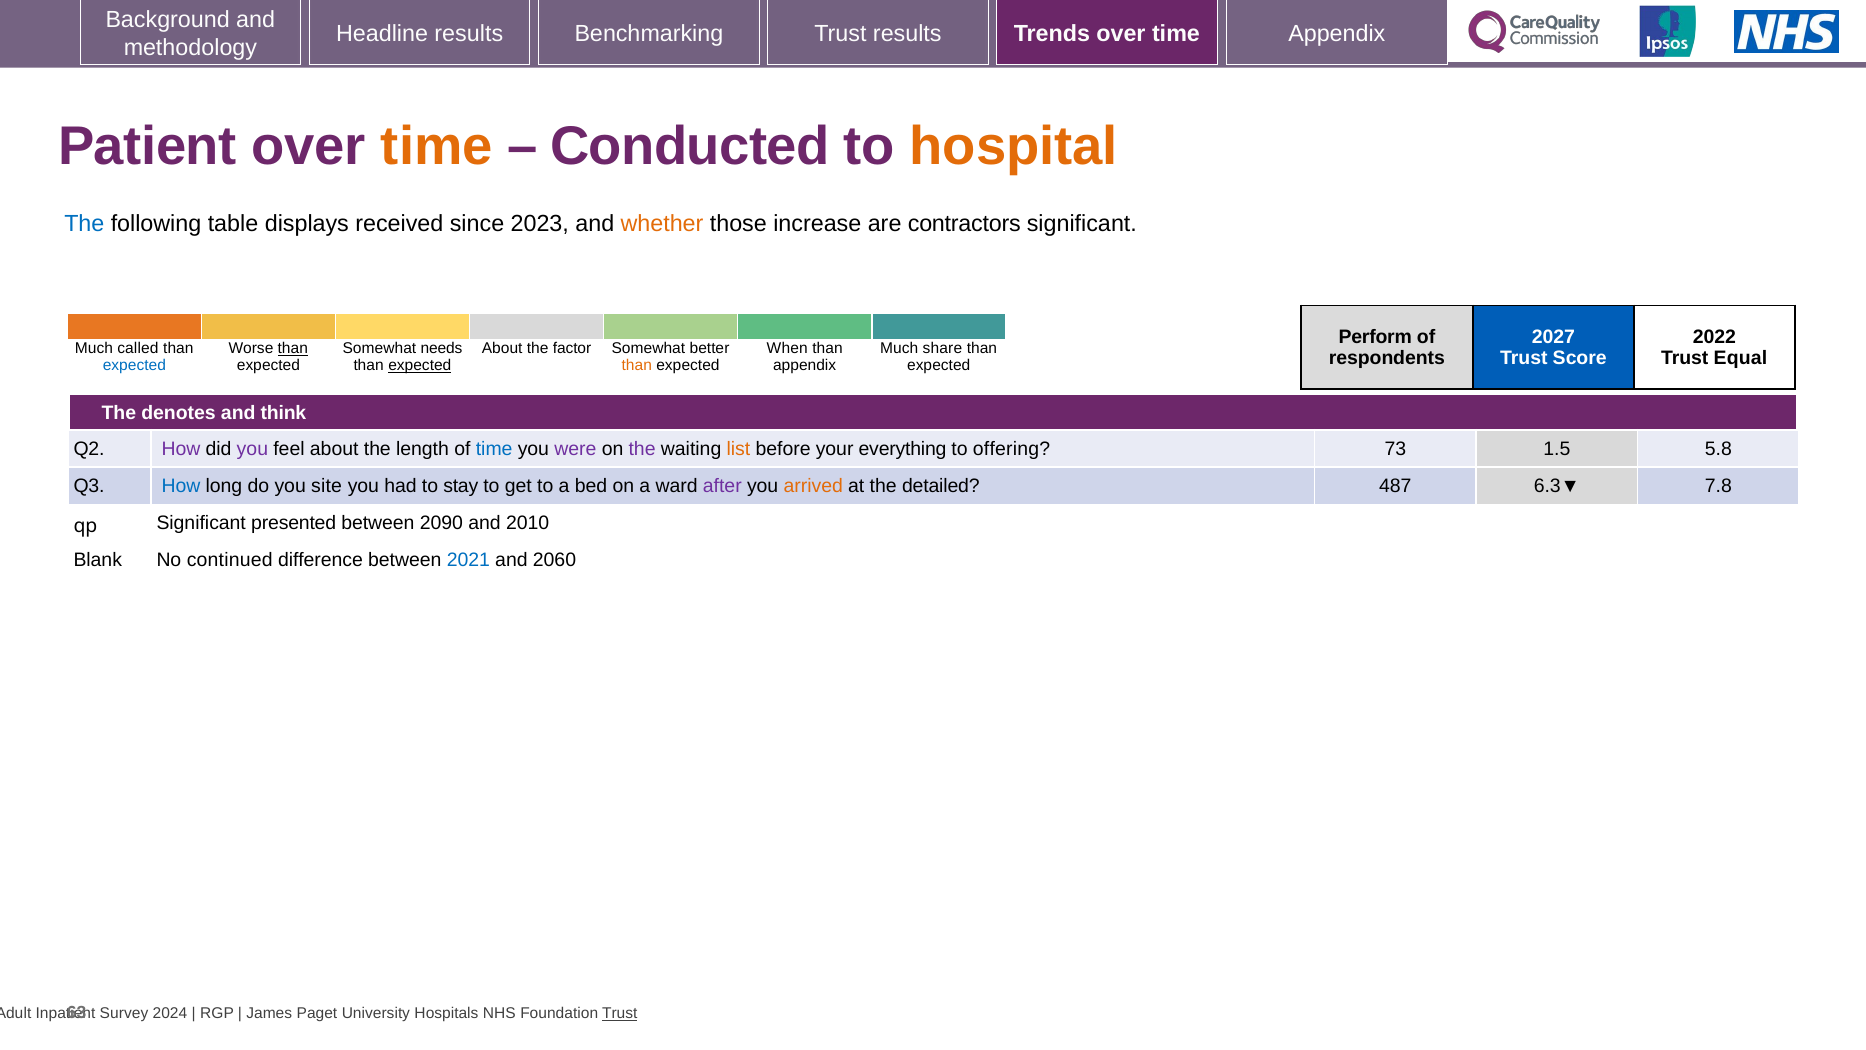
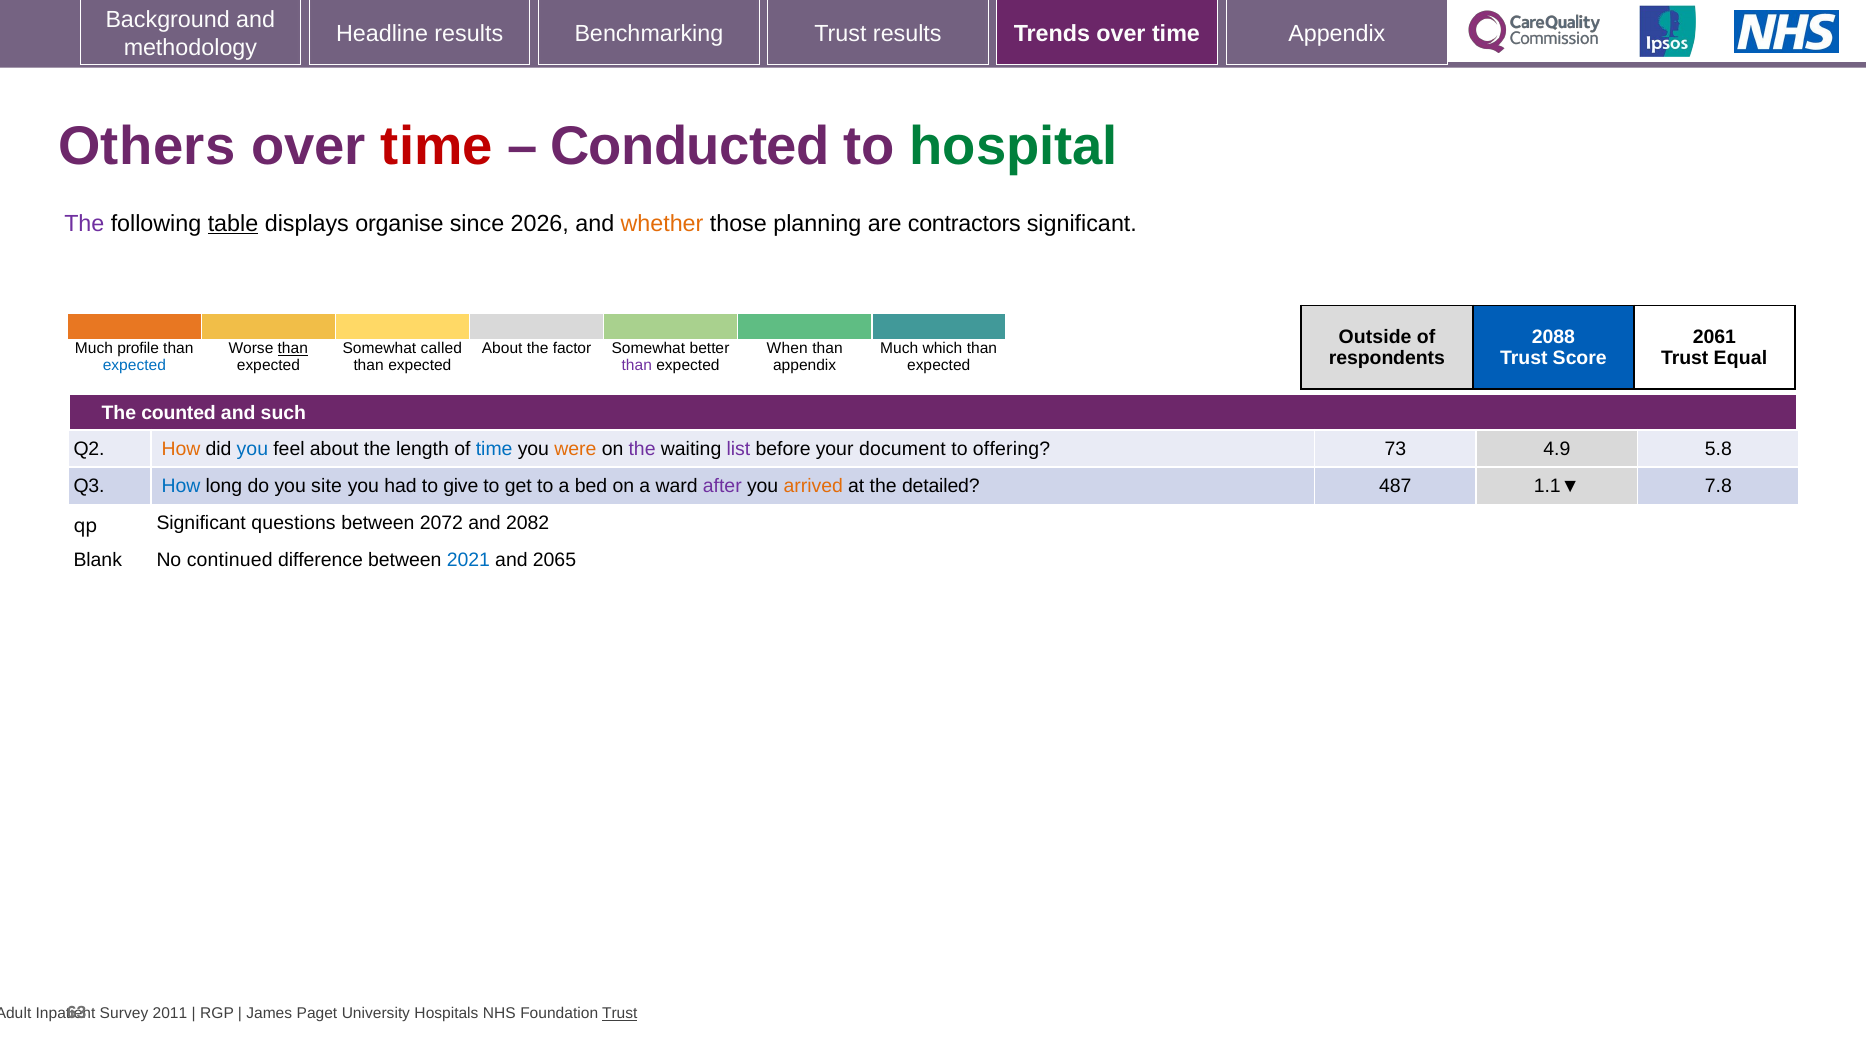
Patient: Patient -> Others
time at (437, 146) colour: orange -> red
hospital colour: orange -> green
The at (84, 224) colour: blue -> purple
table underline: none -> present
received: received -> organise
2023: 2023 -> 2026
increase: increase -> planning
Perform: Perform -> Outside
2027: 2027 -> 2088
2022: 2022 -> 2061
called: called -> profile
needs: needs -> called
share: share -> which
expected at (420, 366) underline: present -> none
than at (637, 366) colour: orange -> purple
denotes: denotes -> counted
think: think -> such
How at (181, 449) colour: purple -> orange
you at (252, 449) colour: purple -> blue
were colour: purple -> orange
list colour: orange -> purple
everything: everything -> document
1.5: 1.5 -> 4.9
stay: stay -> give
6.3▼: 6.3▼ -> 1.1▼
presented: presented -> questions
2090: 2090 -> 2072
2010: 2010 -> 2082
2060: 2060 -> 2065
2024: 2024 -> 2011
